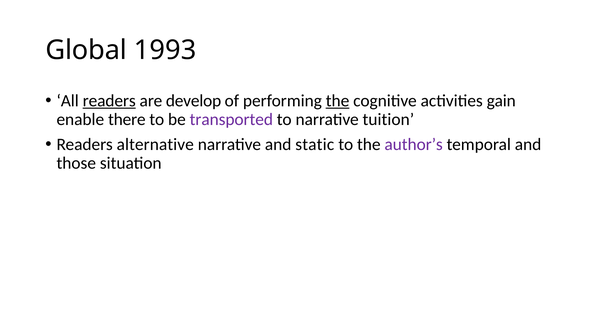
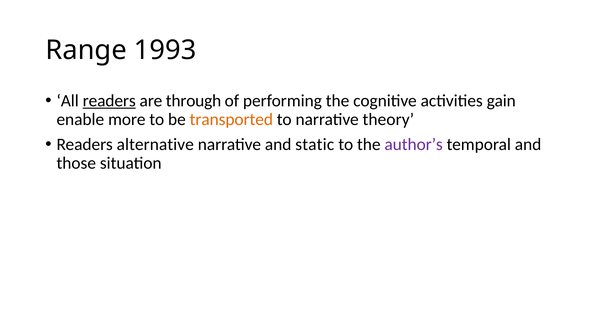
Global: Global -> Range
develop: develop -> through
the at (338, 101) underline: present -> none
there: there -> more
transported colour: purple -> orange
tuition: tuition -> theory
